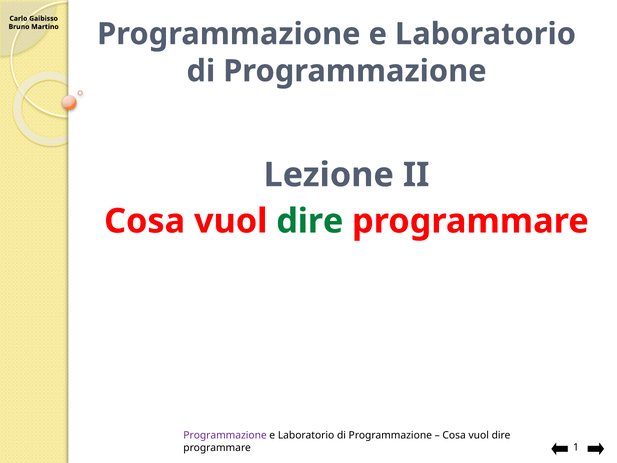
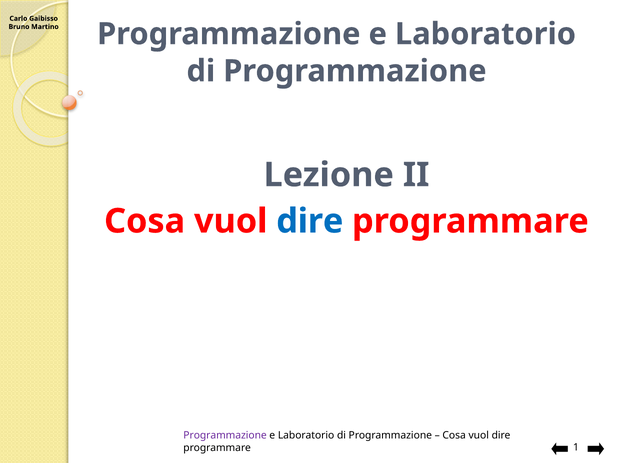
dire at (310, 221) colour: green -> blue
